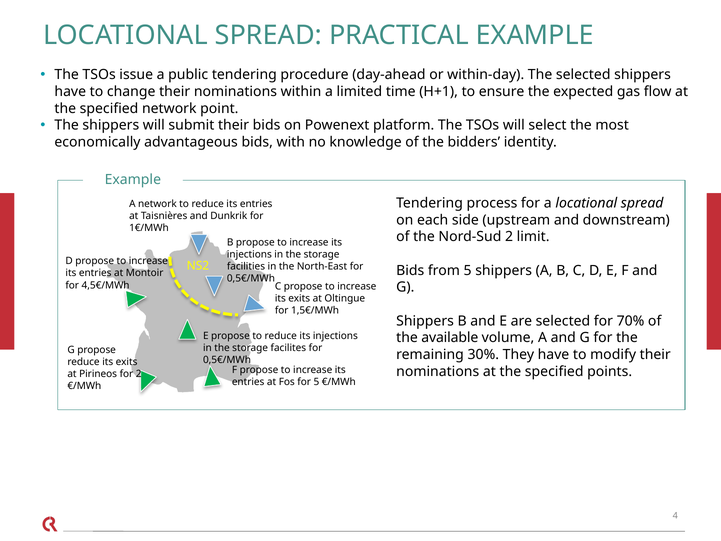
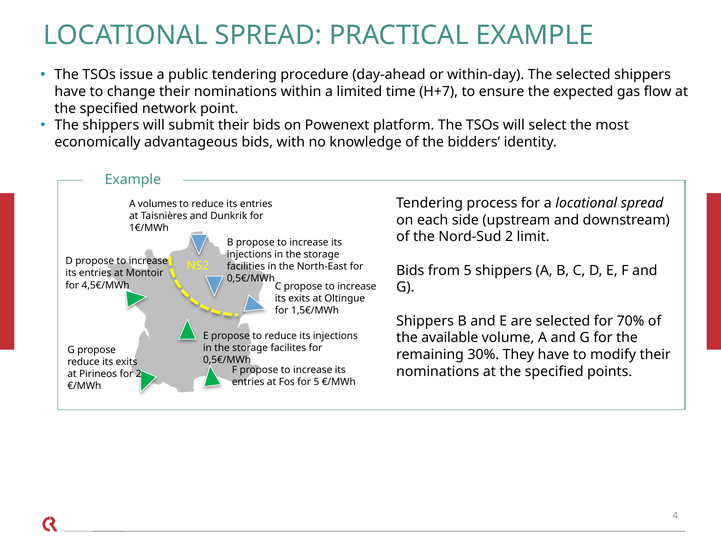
H+1: H+1 -> H+7
A network: network -> volumes
